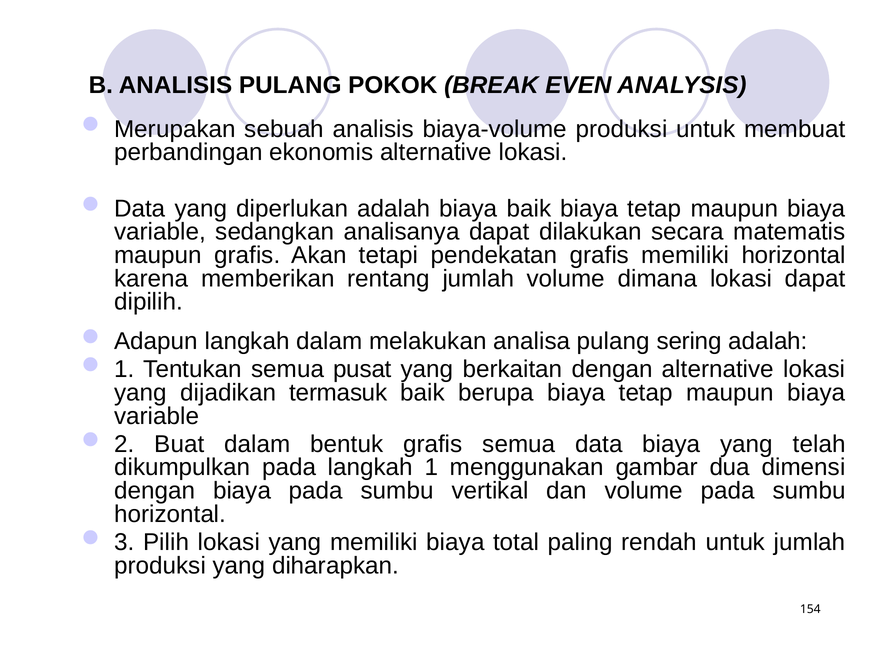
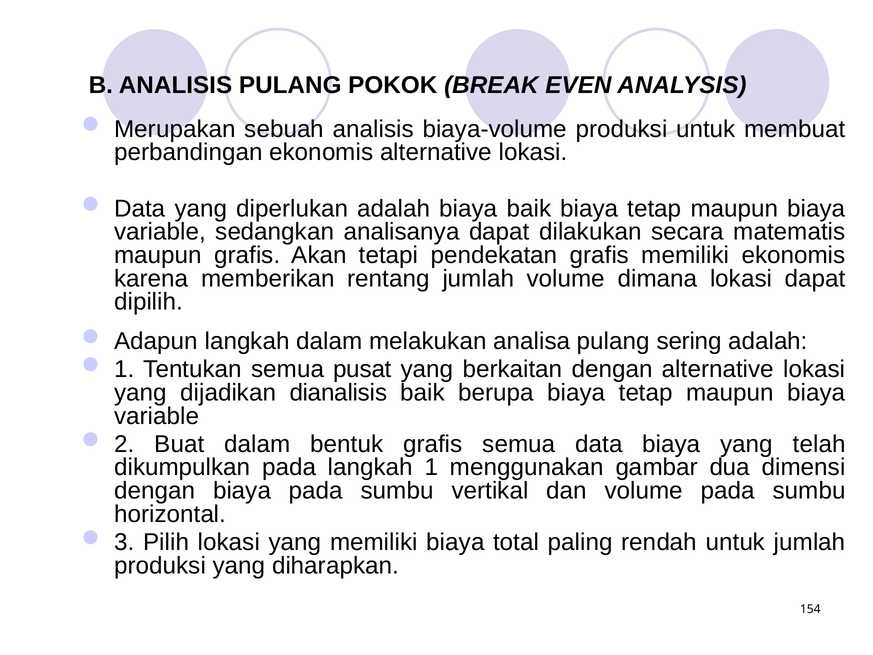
memiliki horizontal: horizontal -> ekonomis
termasuk: termasuk -> dianalisis
